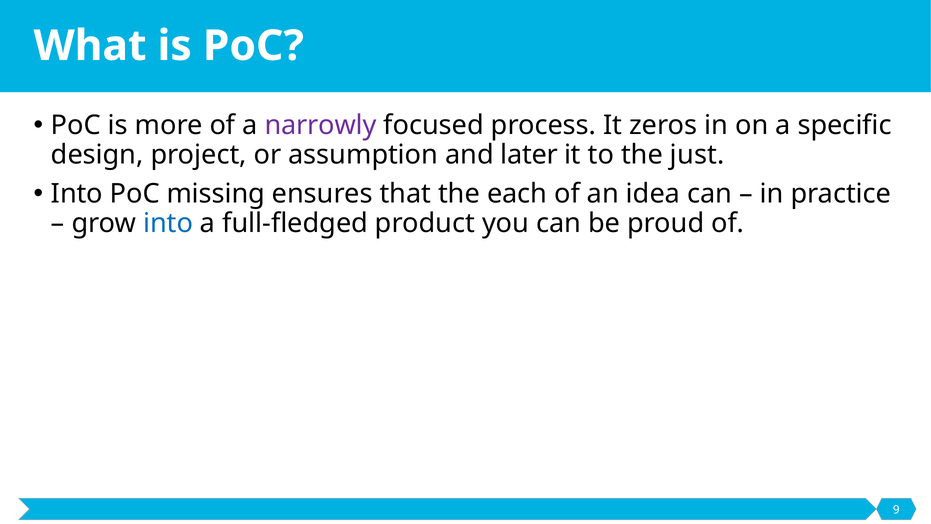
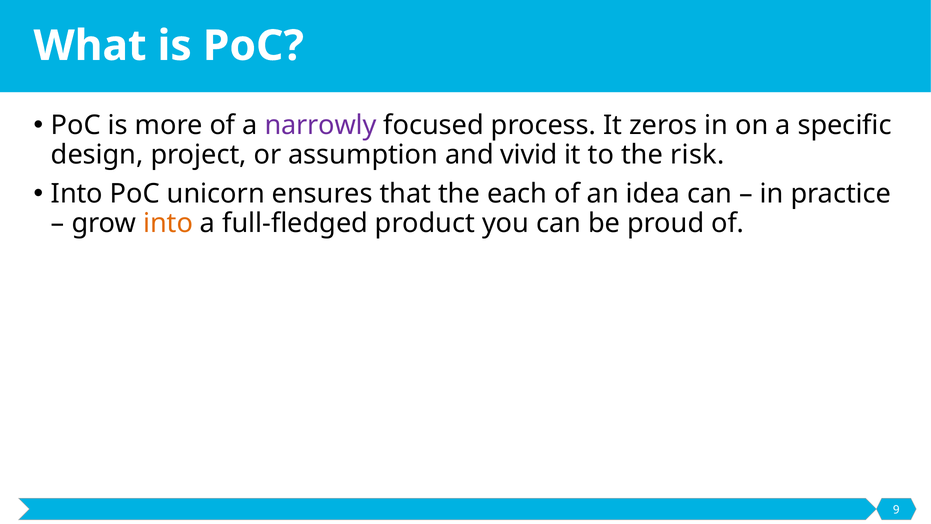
later: later -> vivid
just: just -> risk
missing: missing -> unicorn
into at (168, 223) colour: blue -> orange
